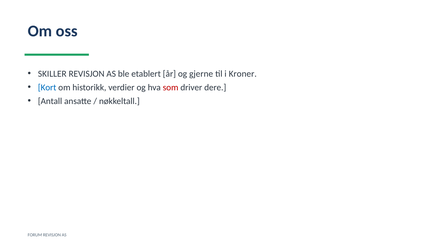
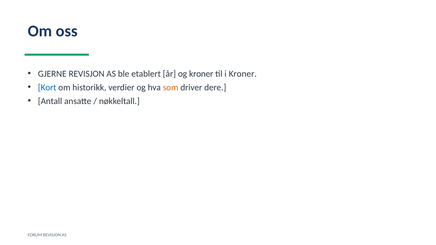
SKILLER: SKILLER -> GJERNE
og gjerne: gjerne -> kroner
som colour: red -> orange
